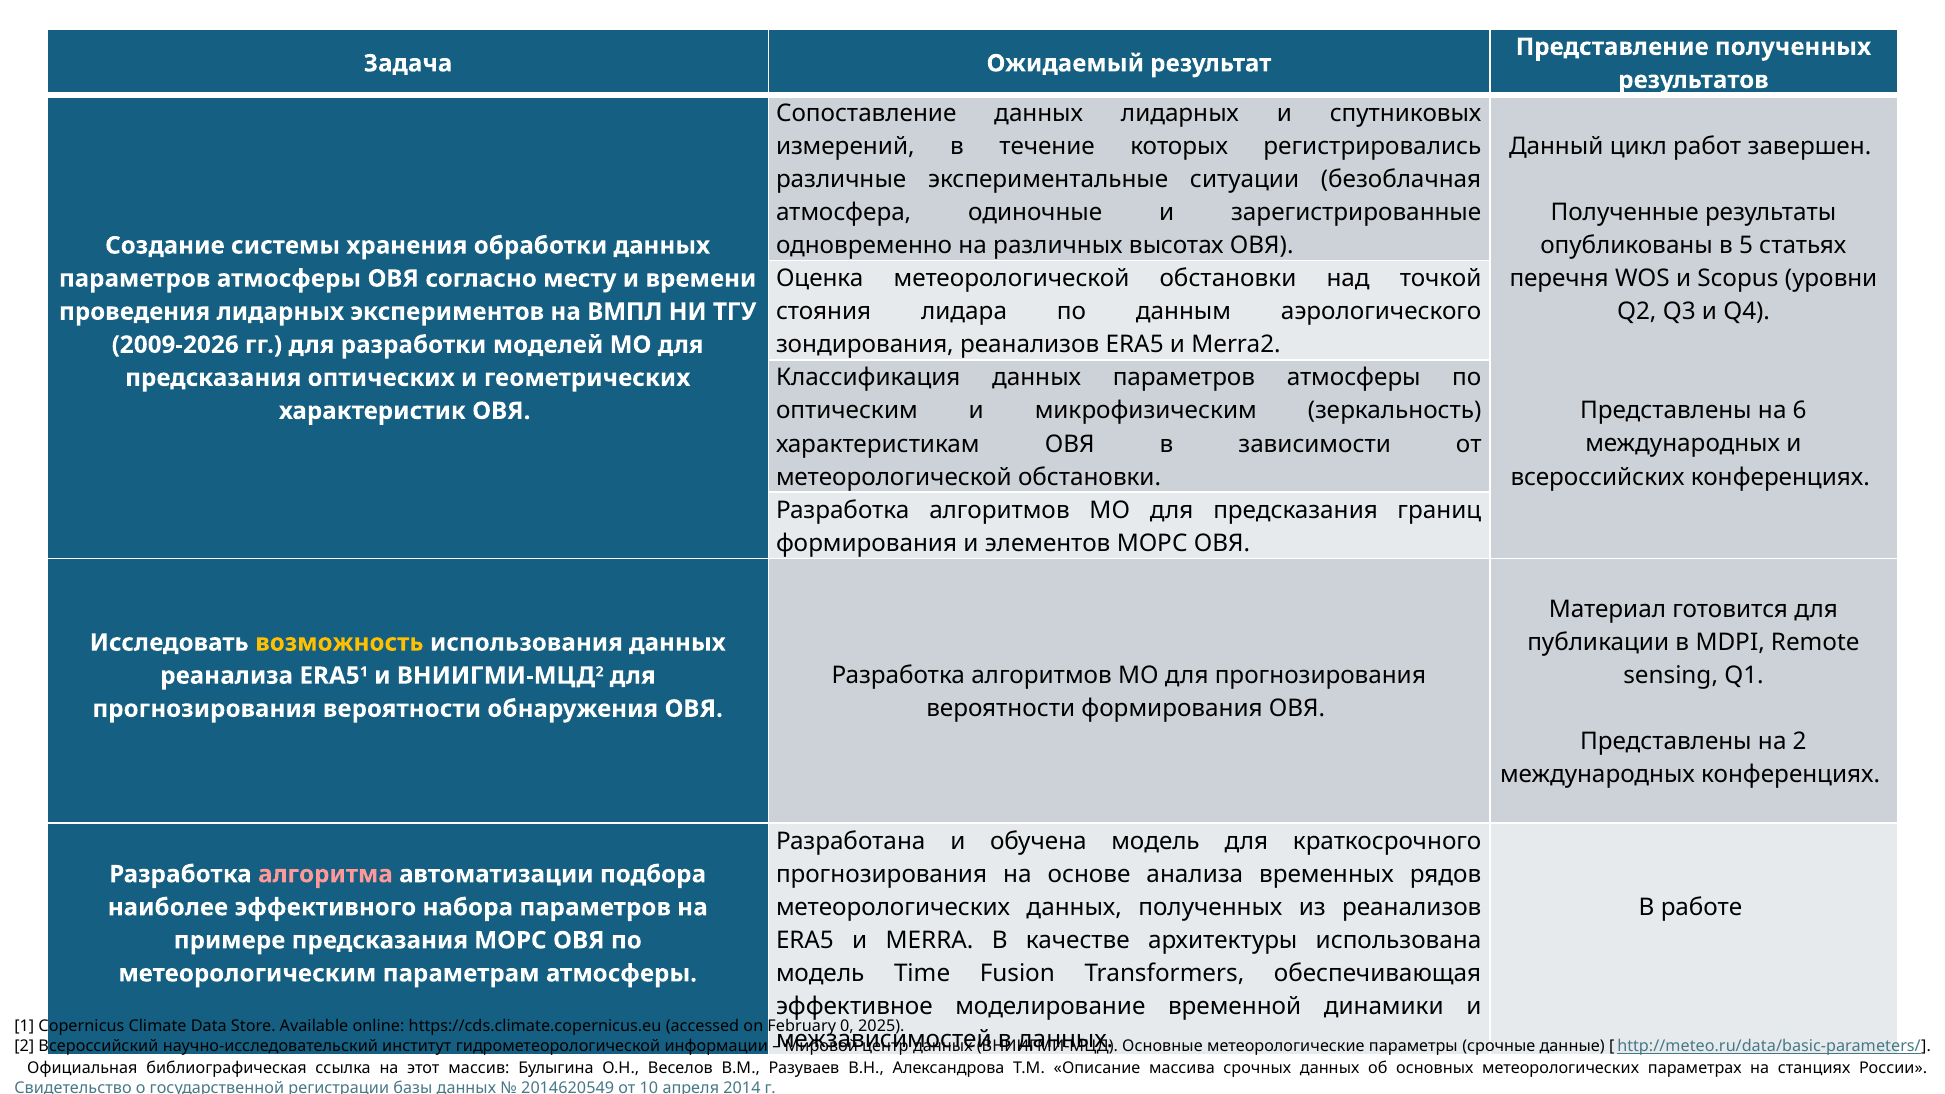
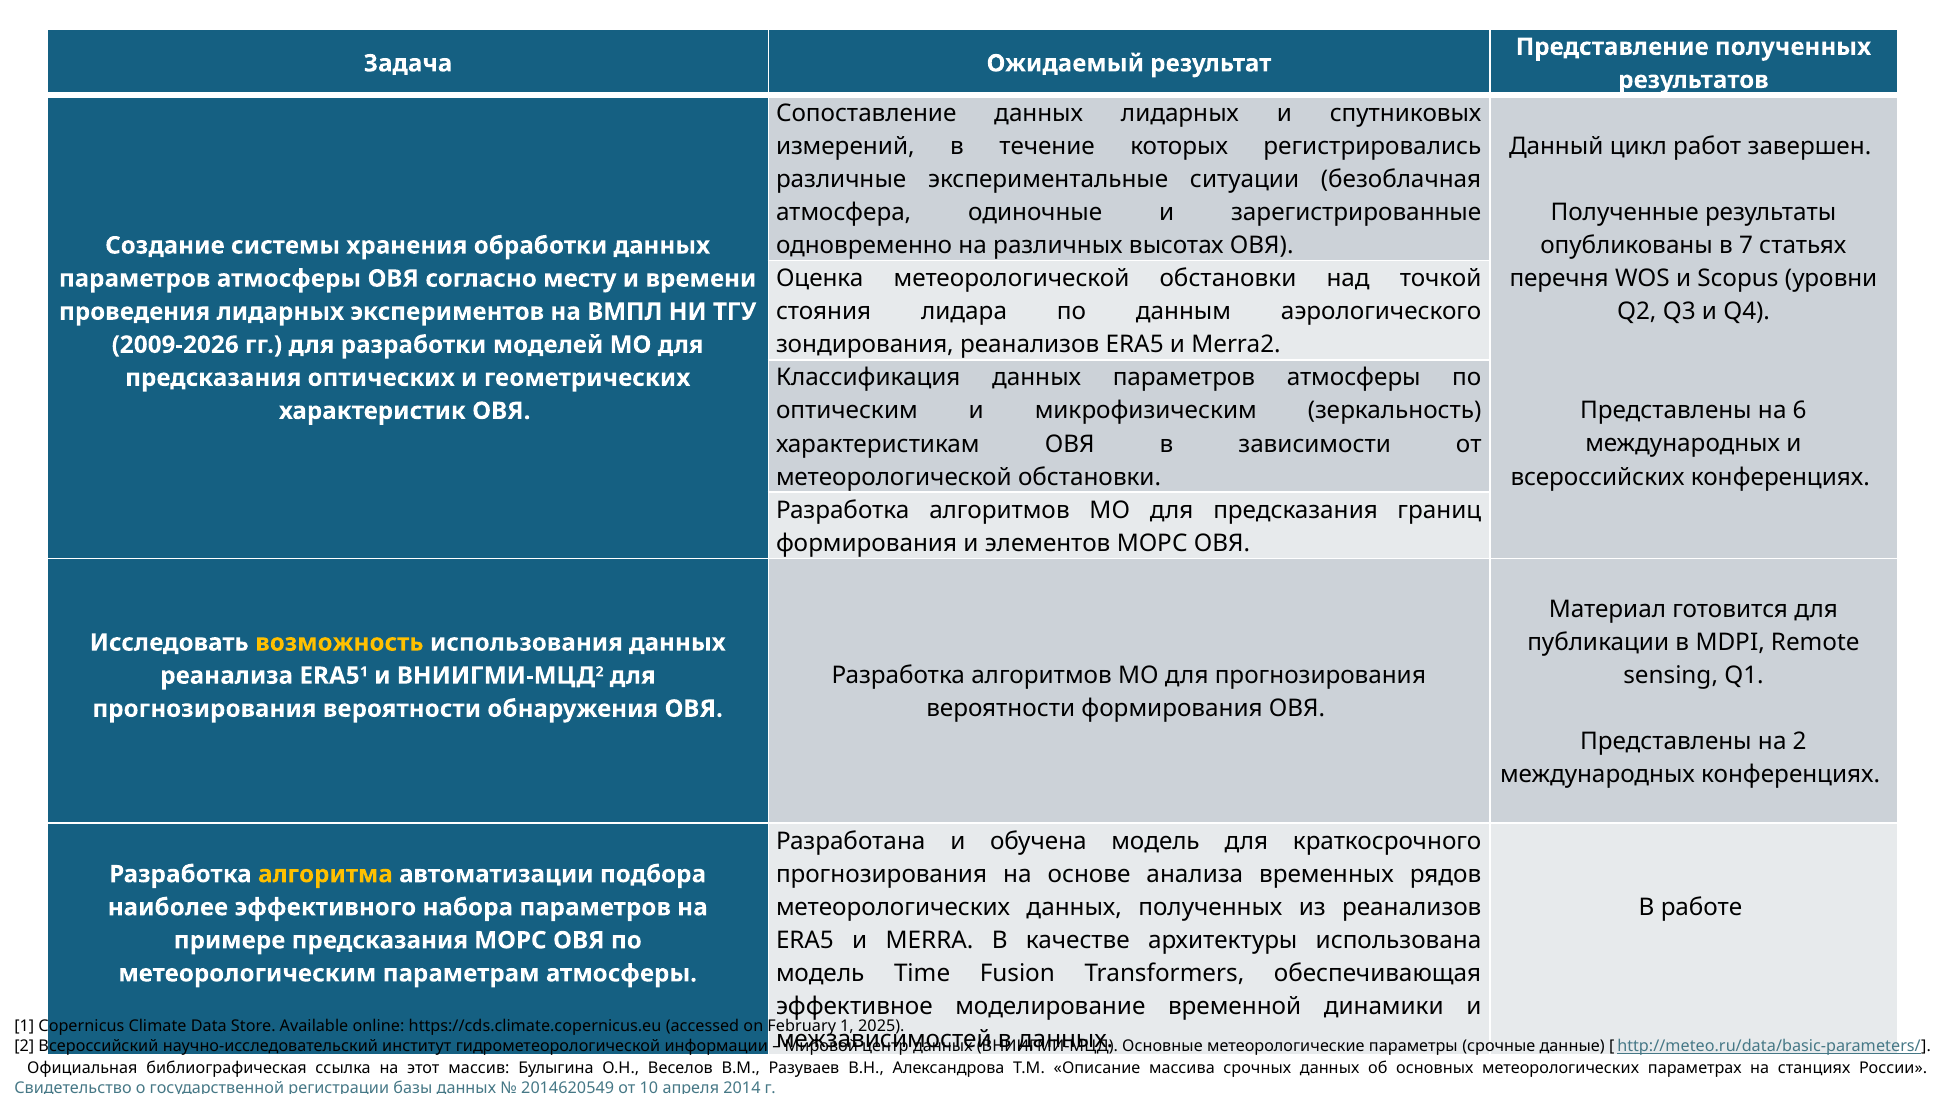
5: 5 -> 7
алгоритма colour: pink -> yellow
February 0: 0 -> 1
